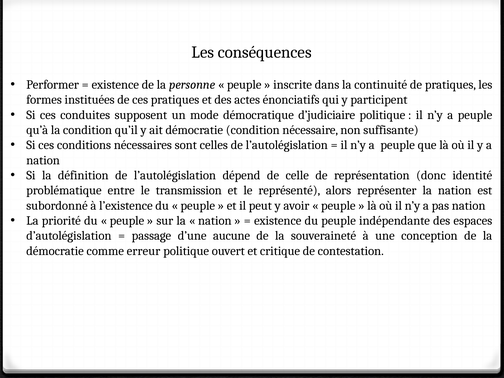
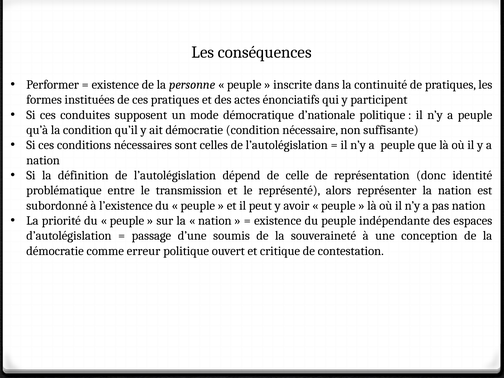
d’judiciaire: d’judiciaire -> d’nationale
aucune: aucune -> soumis
